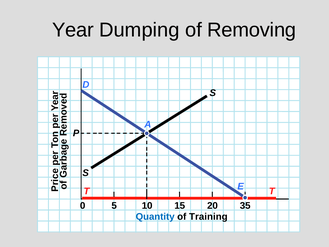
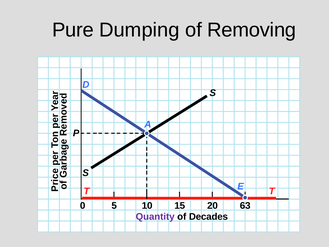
Year: Year -> Pure
35: 35 -> 63
Quantity colour: blue -> purple
Training: Training -> Decades
